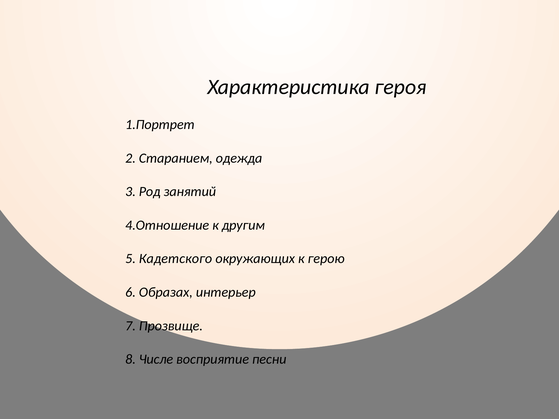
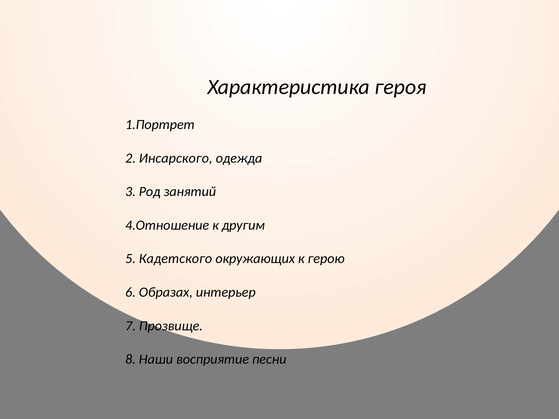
Старанием: Старанием -> Инсарского
Числе: Числе -> Наши
